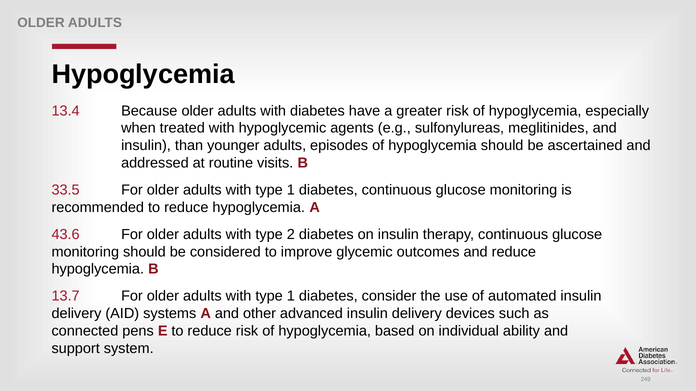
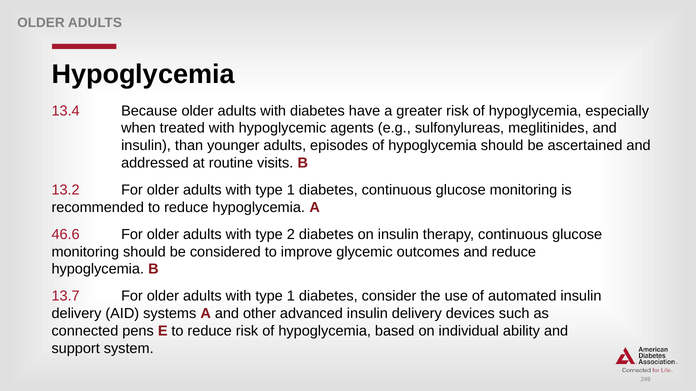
33.5: 33.5 -> 13.2
43.6: 43.6 -> 46.6
